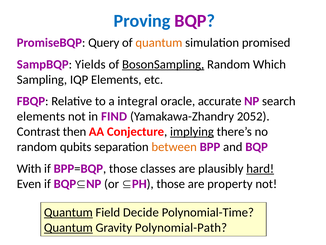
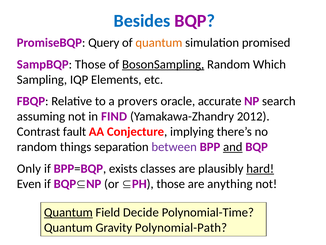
Proving: Proving -> Besides
SampBQP Yields: Yields -> Those
integral: integral -> provers
elements at (41, 116): elements -> assuming
2052: 2052 -> 2012
then: then -> fault
implying underline: present -> none
qubits: qubits -> things
between colour: orange -> purple
and underline: none -> present
With: With -> Only
BPP=BQP those: those -> exists
property: property -> anything
Quantum at (68, 227) underline: present -> none
